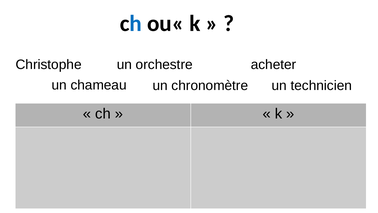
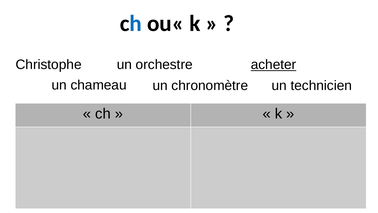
acheter underline: none -> present
